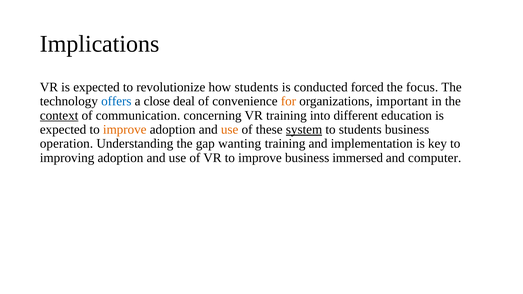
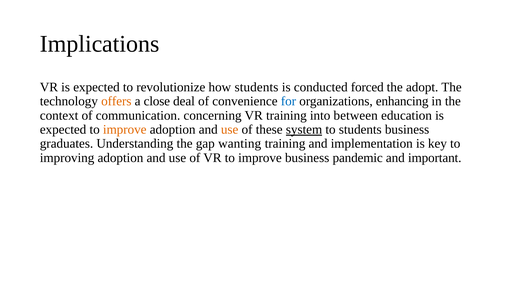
focus: focus -> adopt
offers colour: blue -> orange
for colour: orange -> blue
important: important -> enhancing
context underline: present -> none
different: different -> between
operation: operation -> graduates
immersed: immersed -> pandemic
computer: computer -> important
